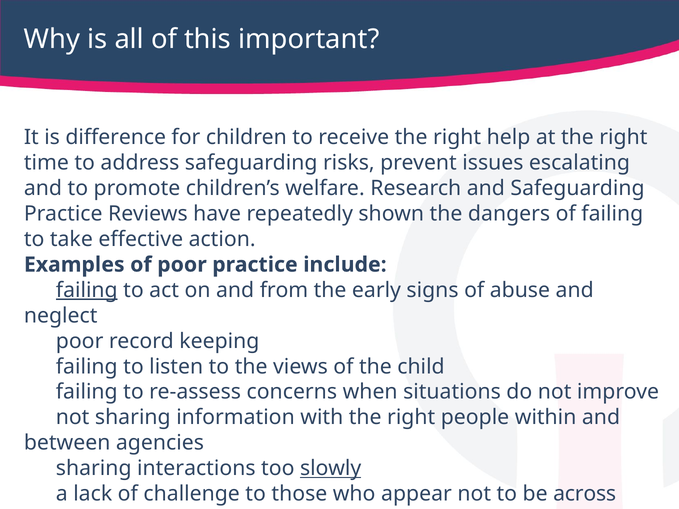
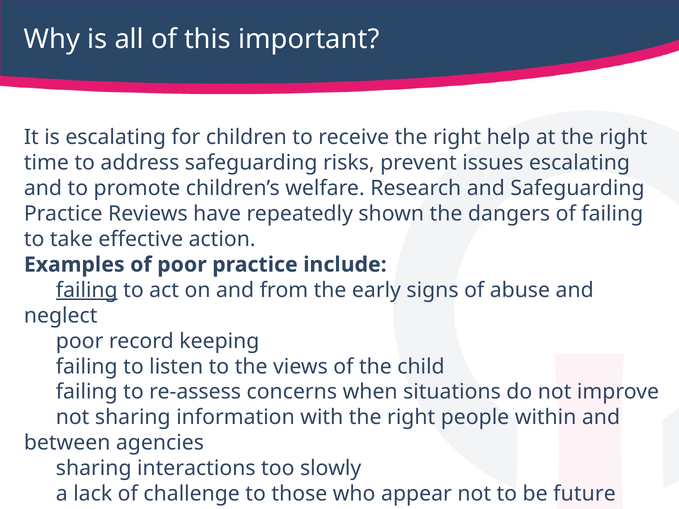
is difference: difference -> escalating
slowly underline: present -> none
across: across -> future
